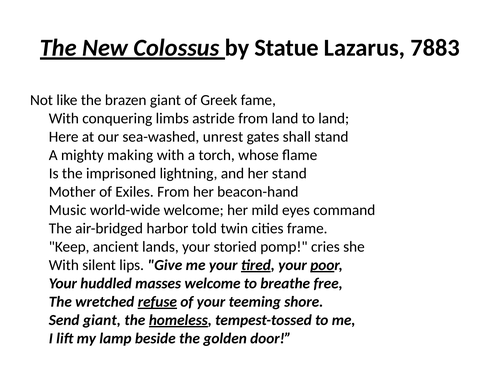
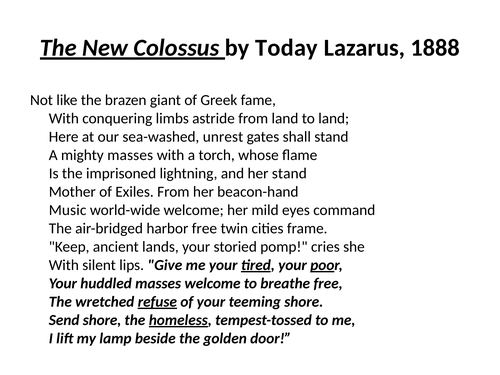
Statue: Statue -> Today
7883: 7883 -> 1888
mighty making: making -> masses
harbor told: told -> free
Send giant: giant -> shore
